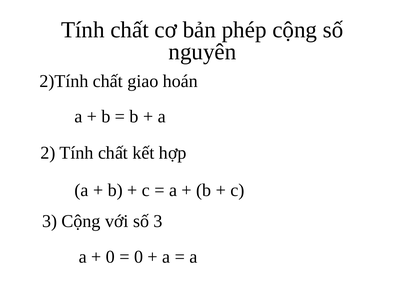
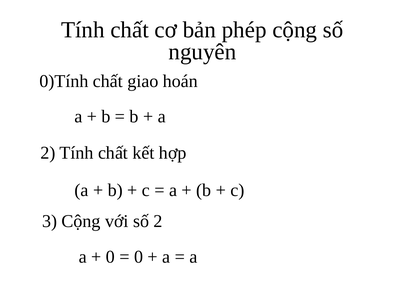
2)Tính: 2)Tính -> 0)Tính
số 3: 3 -> 2
